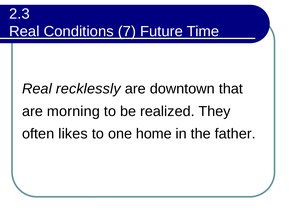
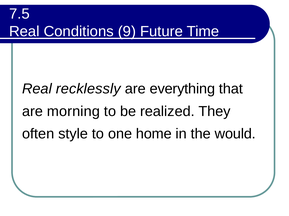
2.3: 2.3 -> 7.5
7: 7 -> 9
downtown: downtown -> everything
likes: likes -> style
father: father -> would
